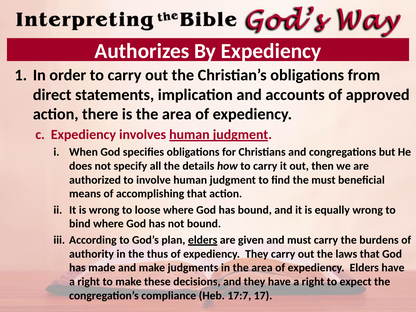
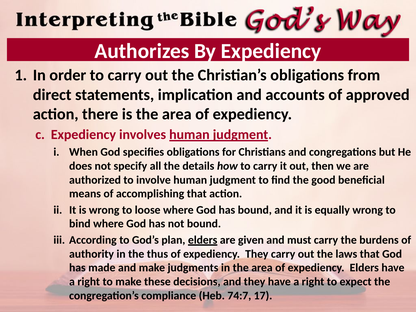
the must: must -> good
17:7: 17:7 -> 74:7
